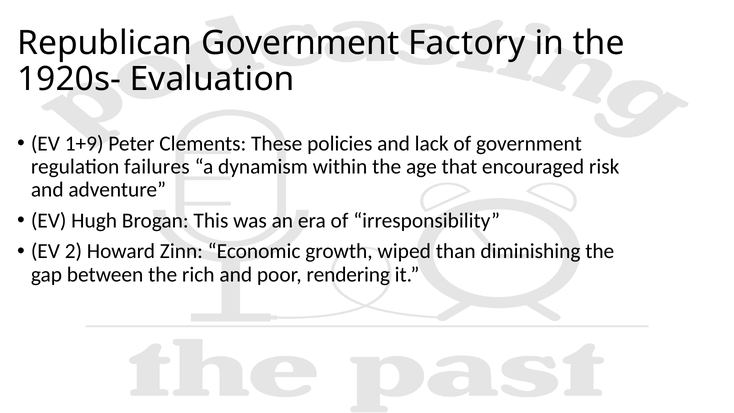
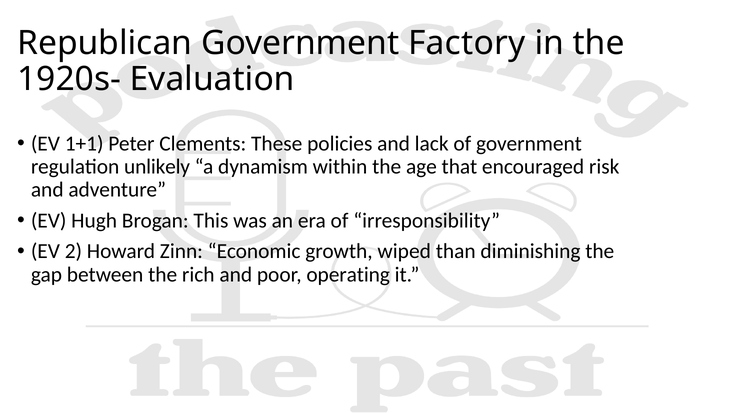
1+9: 1+9 -> 1+1
failures: failures -> unlikely
rendering: rendering -> operating
